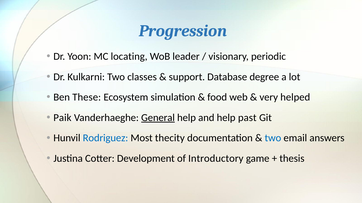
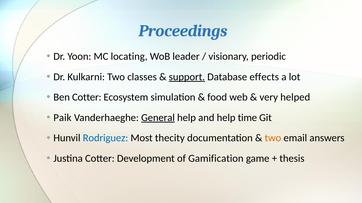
Progression: Progression -> Proceedings
support underline: none -> present
degree: degree -> effects
Ben These: These -> Cotter
past: past -> time
two at (273, 138) colour: blue -> orange
Introductory: Introductory -> Gamification
